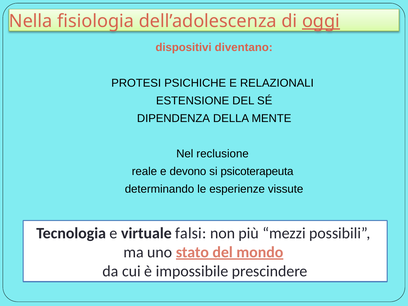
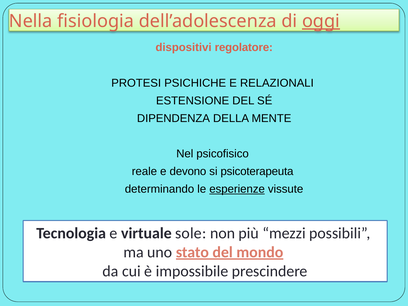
diventano: diventano -> regolatore
reclusione: reclusione -> psicofisico
esperienze underline: none -> present
falsi: falsi -> sole
